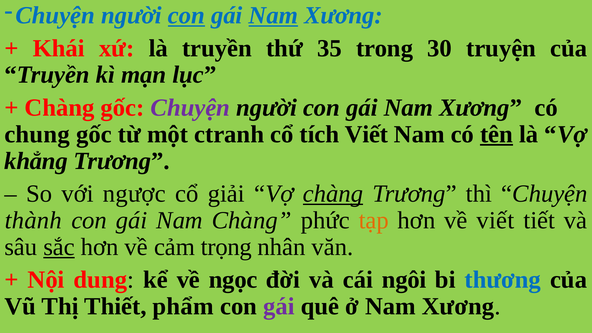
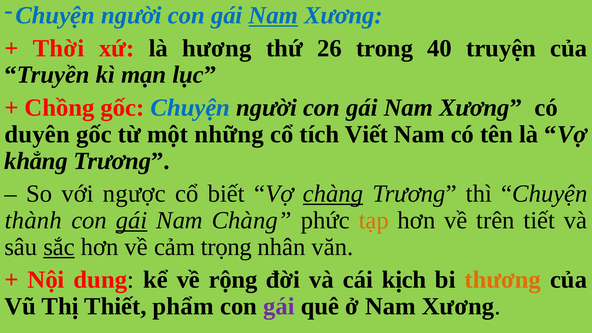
con at (186, 15) underline: present -> none
Khái: Khái -> Thời
là truyền: truyền -> hương
35: 35 -> 26
30: 30 -> 40
Chàng at (60, 108): Chàng -> Chồng
Chuyện at (190, 108) colour: purple -> blue
chung: chung -> duyên
ctranh: ctranh -> những
tên underline: present -> none
giải: giải -> biết
gái at (132, 220) underline: none -> present
về viết: viết -> trên
ngọc: ngọc -> rộng
ngôi: ngôi -> kịch
thương colour: blue -> orange
